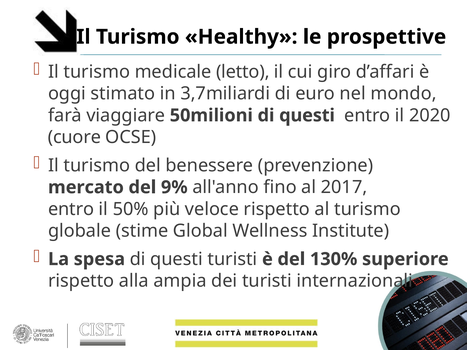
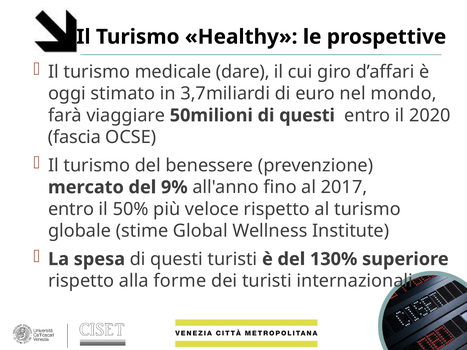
letto: letto -> dare
cuore: cuore -> fascia
ampia: ampia -> forme
